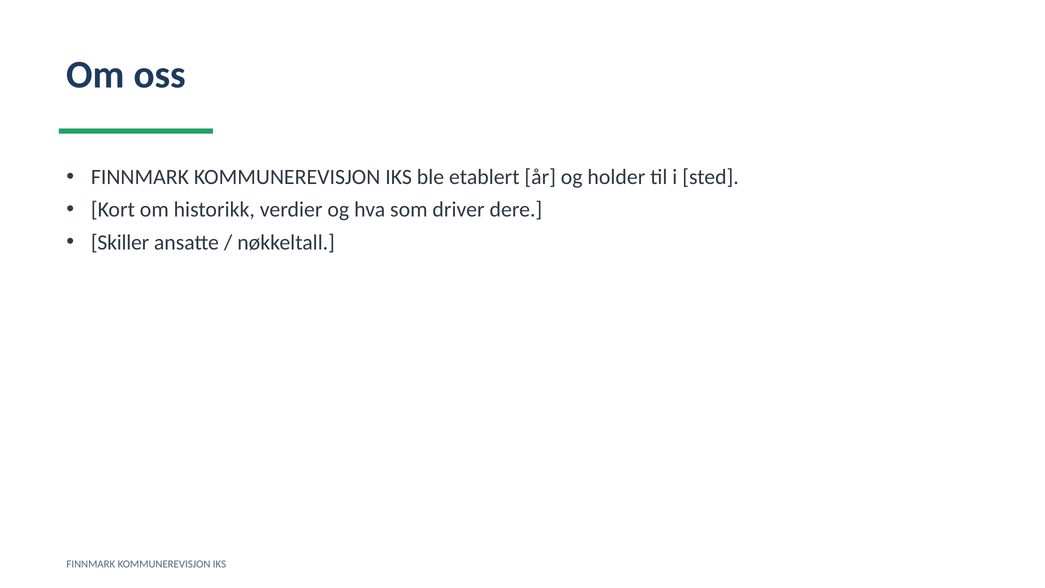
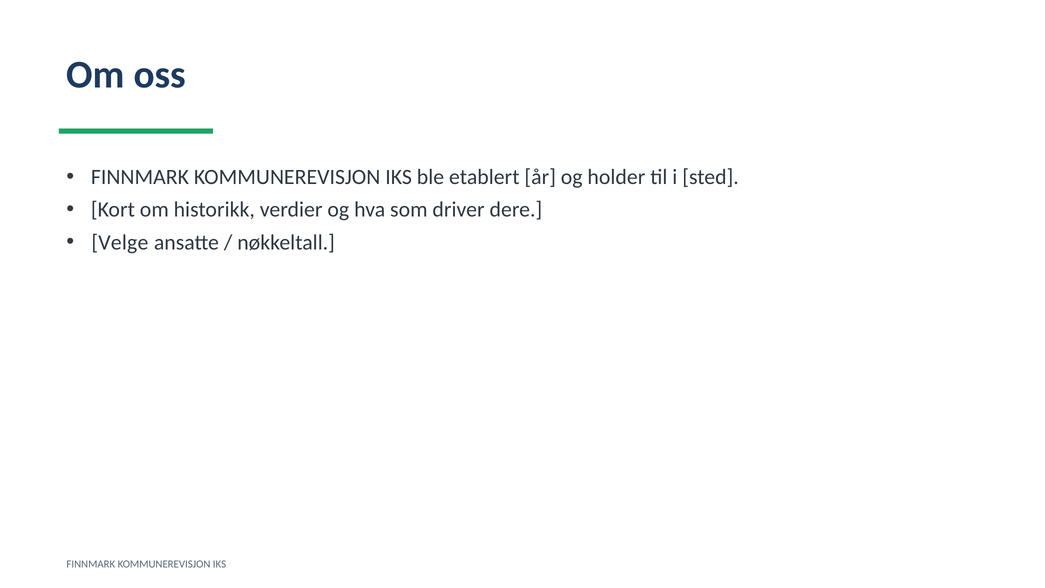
Skiller: Skiller -> Velge
